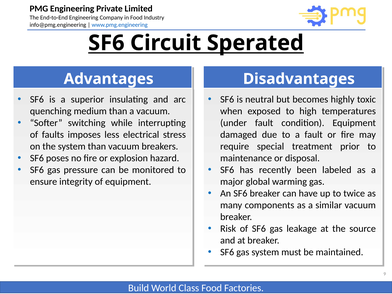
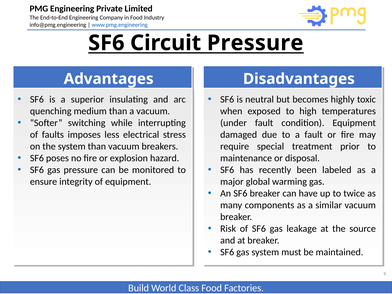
Circuit Sperated: Sperated -> Pressure
